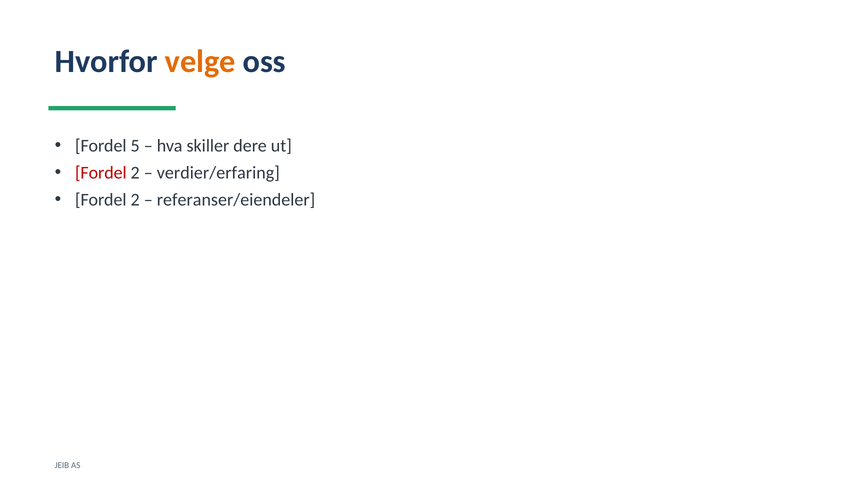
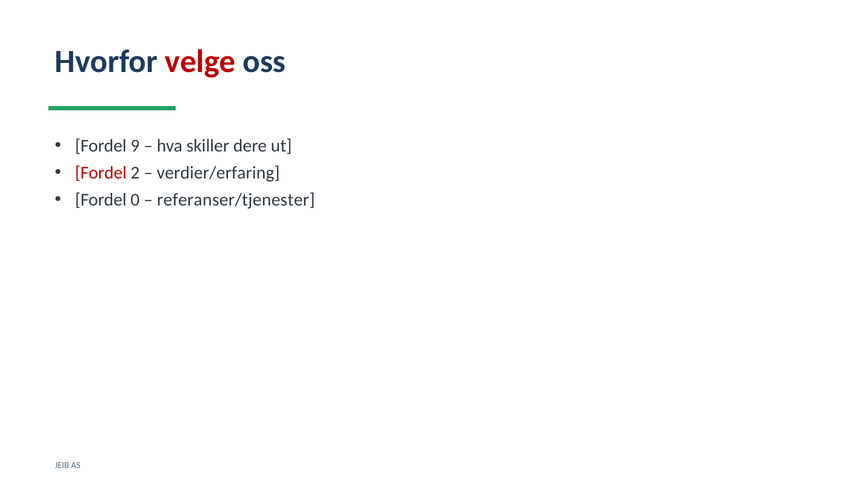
velge colour: orange -> red
5: 5 -> 9
2 at (135, 200): 2 -> 0
referanser/eiendeler: referanser/eiendeler -> referanser/tjenester
